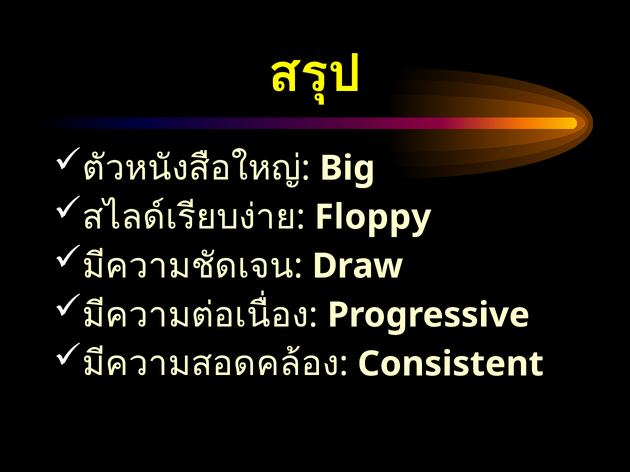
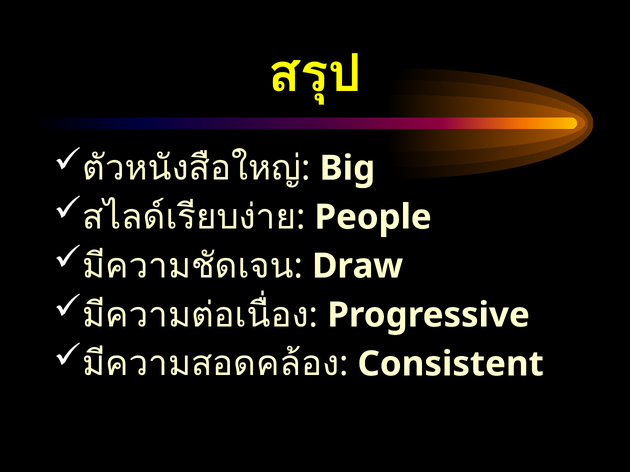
Floppy: Floppy -> People
